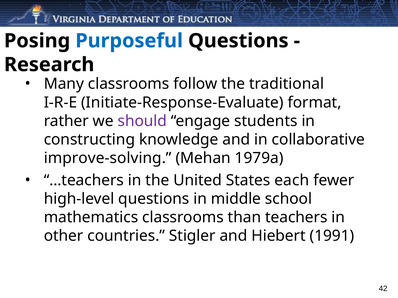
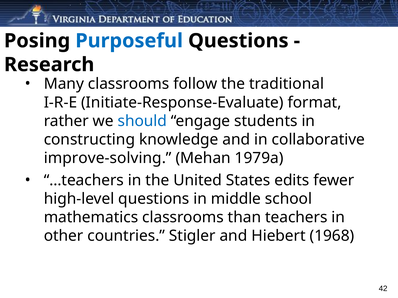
should colour: purple -> blue
each: each -> edits
1991: 1991 -> 1968
